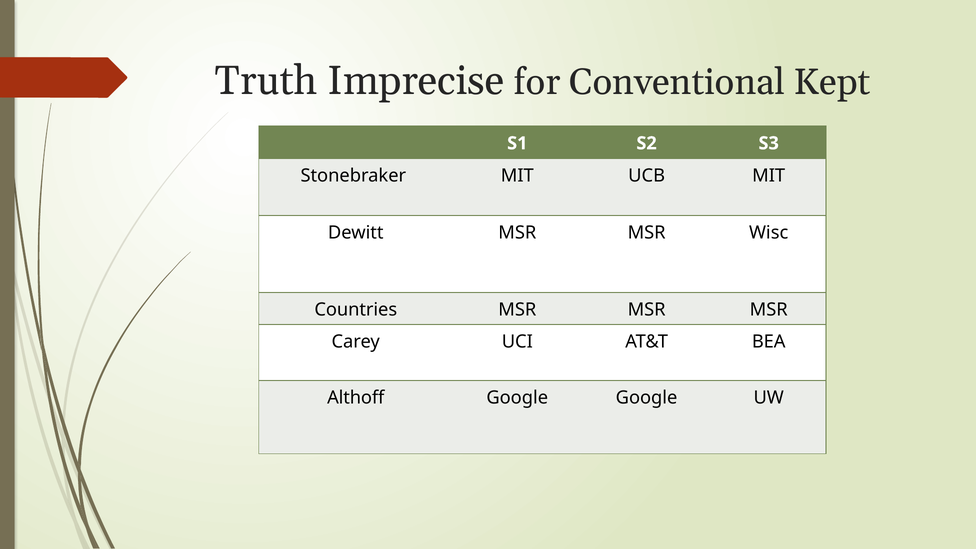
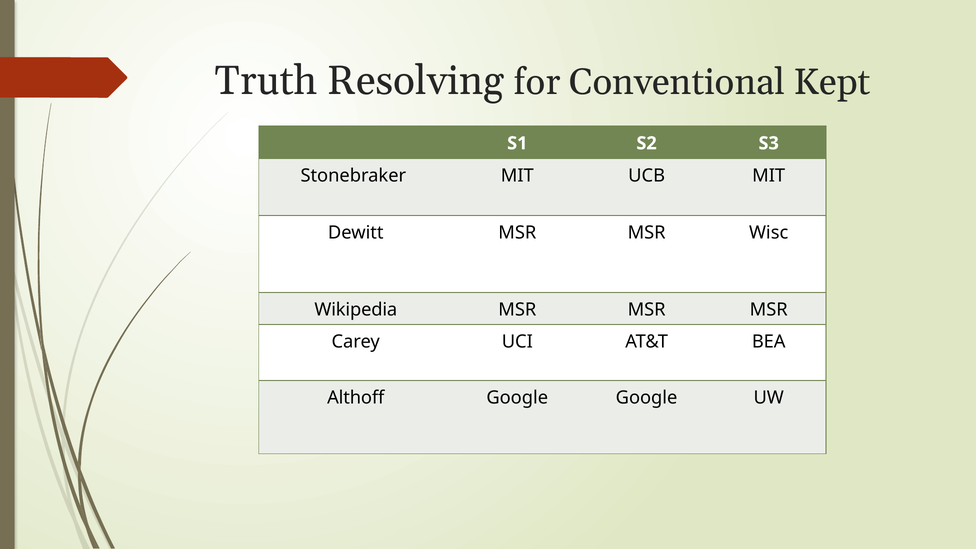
Imprecise: Imprecise -> Resolving
Countries: Countries -> Wikipedia
